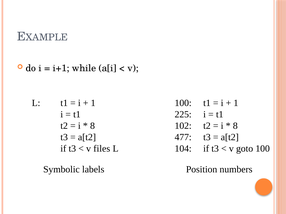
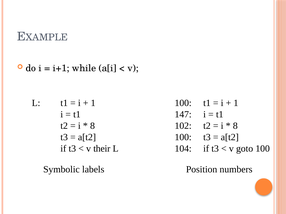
225: 225 -> 147
477 at (183, 137): 477 -> 100
files: files -> their
